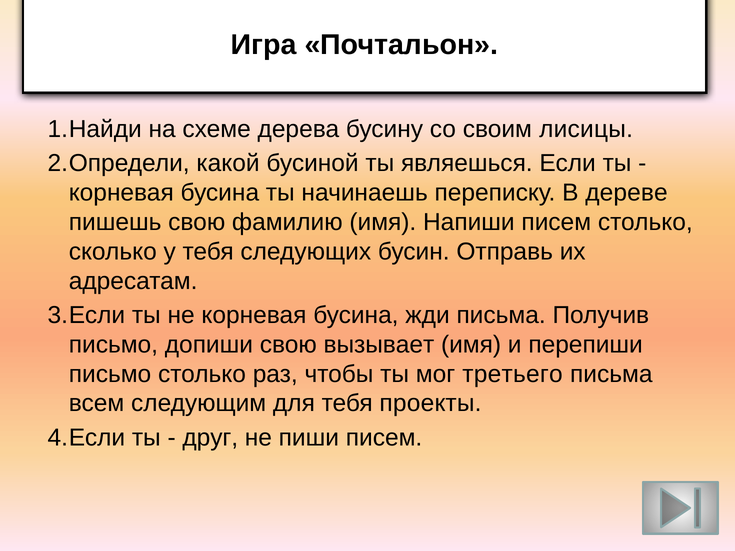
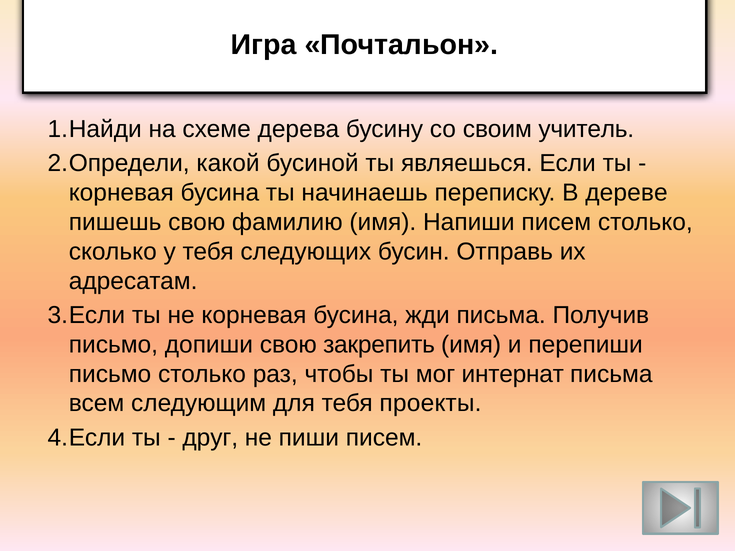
лисицы: лисицы -> учитель
вызывает: вызывает -> закрепить
третьего: третьего -> интернат
